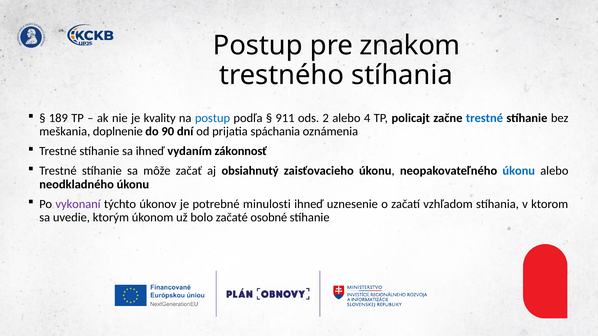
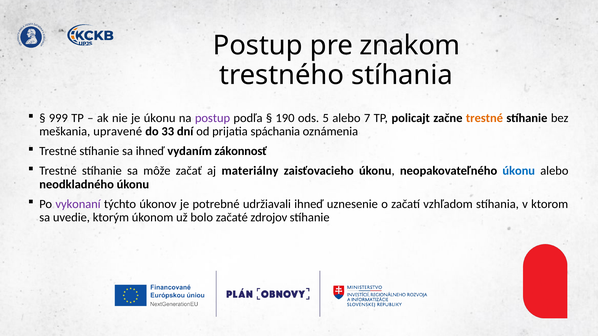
189: 189 -> 999
je kvality: kvality -> úkonu
postup at (212, 118) colour: blue -> purple
911: 911 -> 190
2: 2 -> 5
4: 4 -> 7
trestné at (484, 118) colour: blue -> orange
doplnenie: doplnenie -> upravené
90: 90 -> 33
obsiahnutý: obsiahnutý -> materiálny
minulosti: minulosti -> udržiavali
osobné: osobné -> zdrojov
